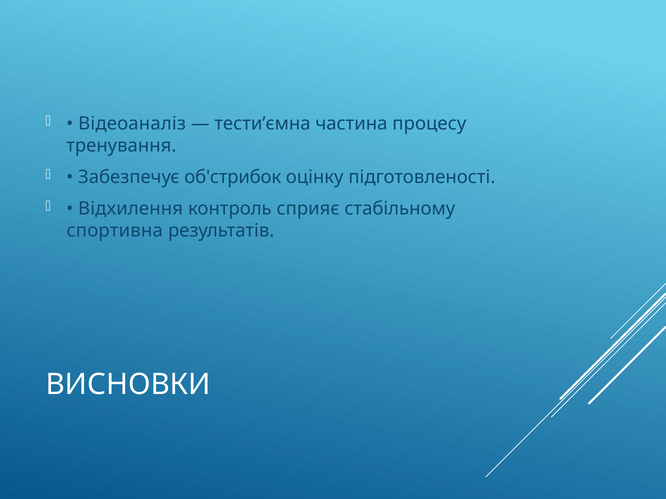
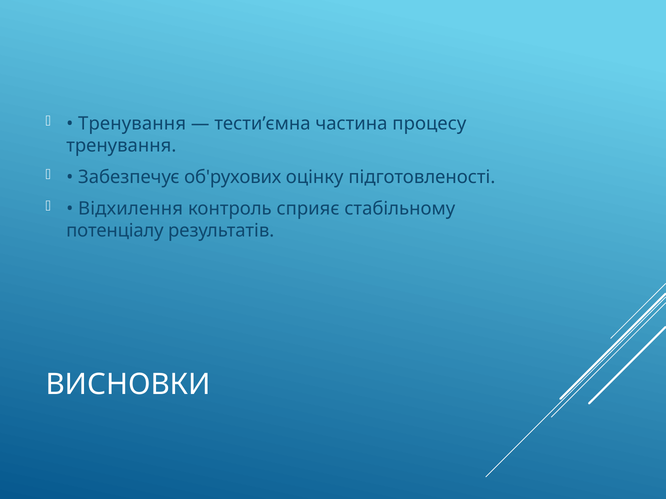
Відеоаналіз at (132, 124): Відеоаналіз -> Тренування
об'стрибок: об'стрибок -> об'рухових
спортивна: спортивна -> потенціалу
